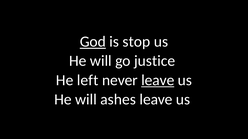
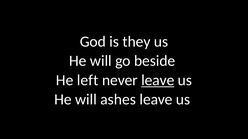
God underline: present -> none
stop: stop -> they
justice: justice -> beside
